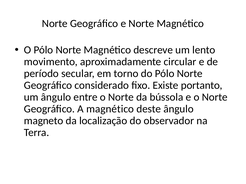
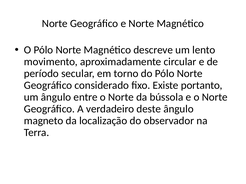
A magnético: magnético -> verdadeiro
